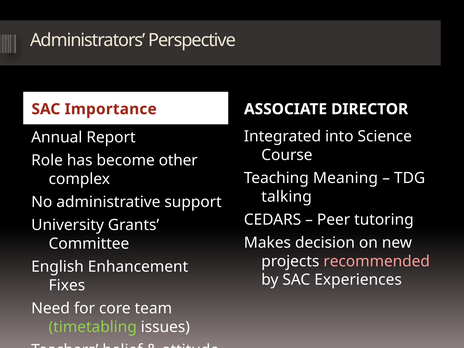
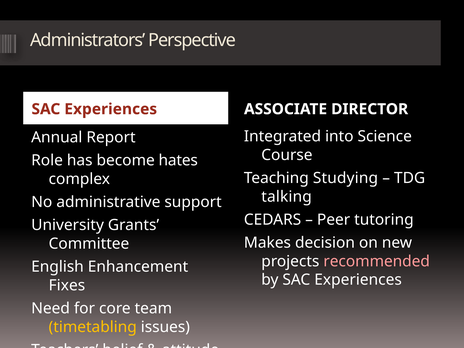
Importance at (111, 109): Importance -> Experiences
other: other -> hates
Meaning: Meaning -> Studying
timetabling colour: light green -> yellow
